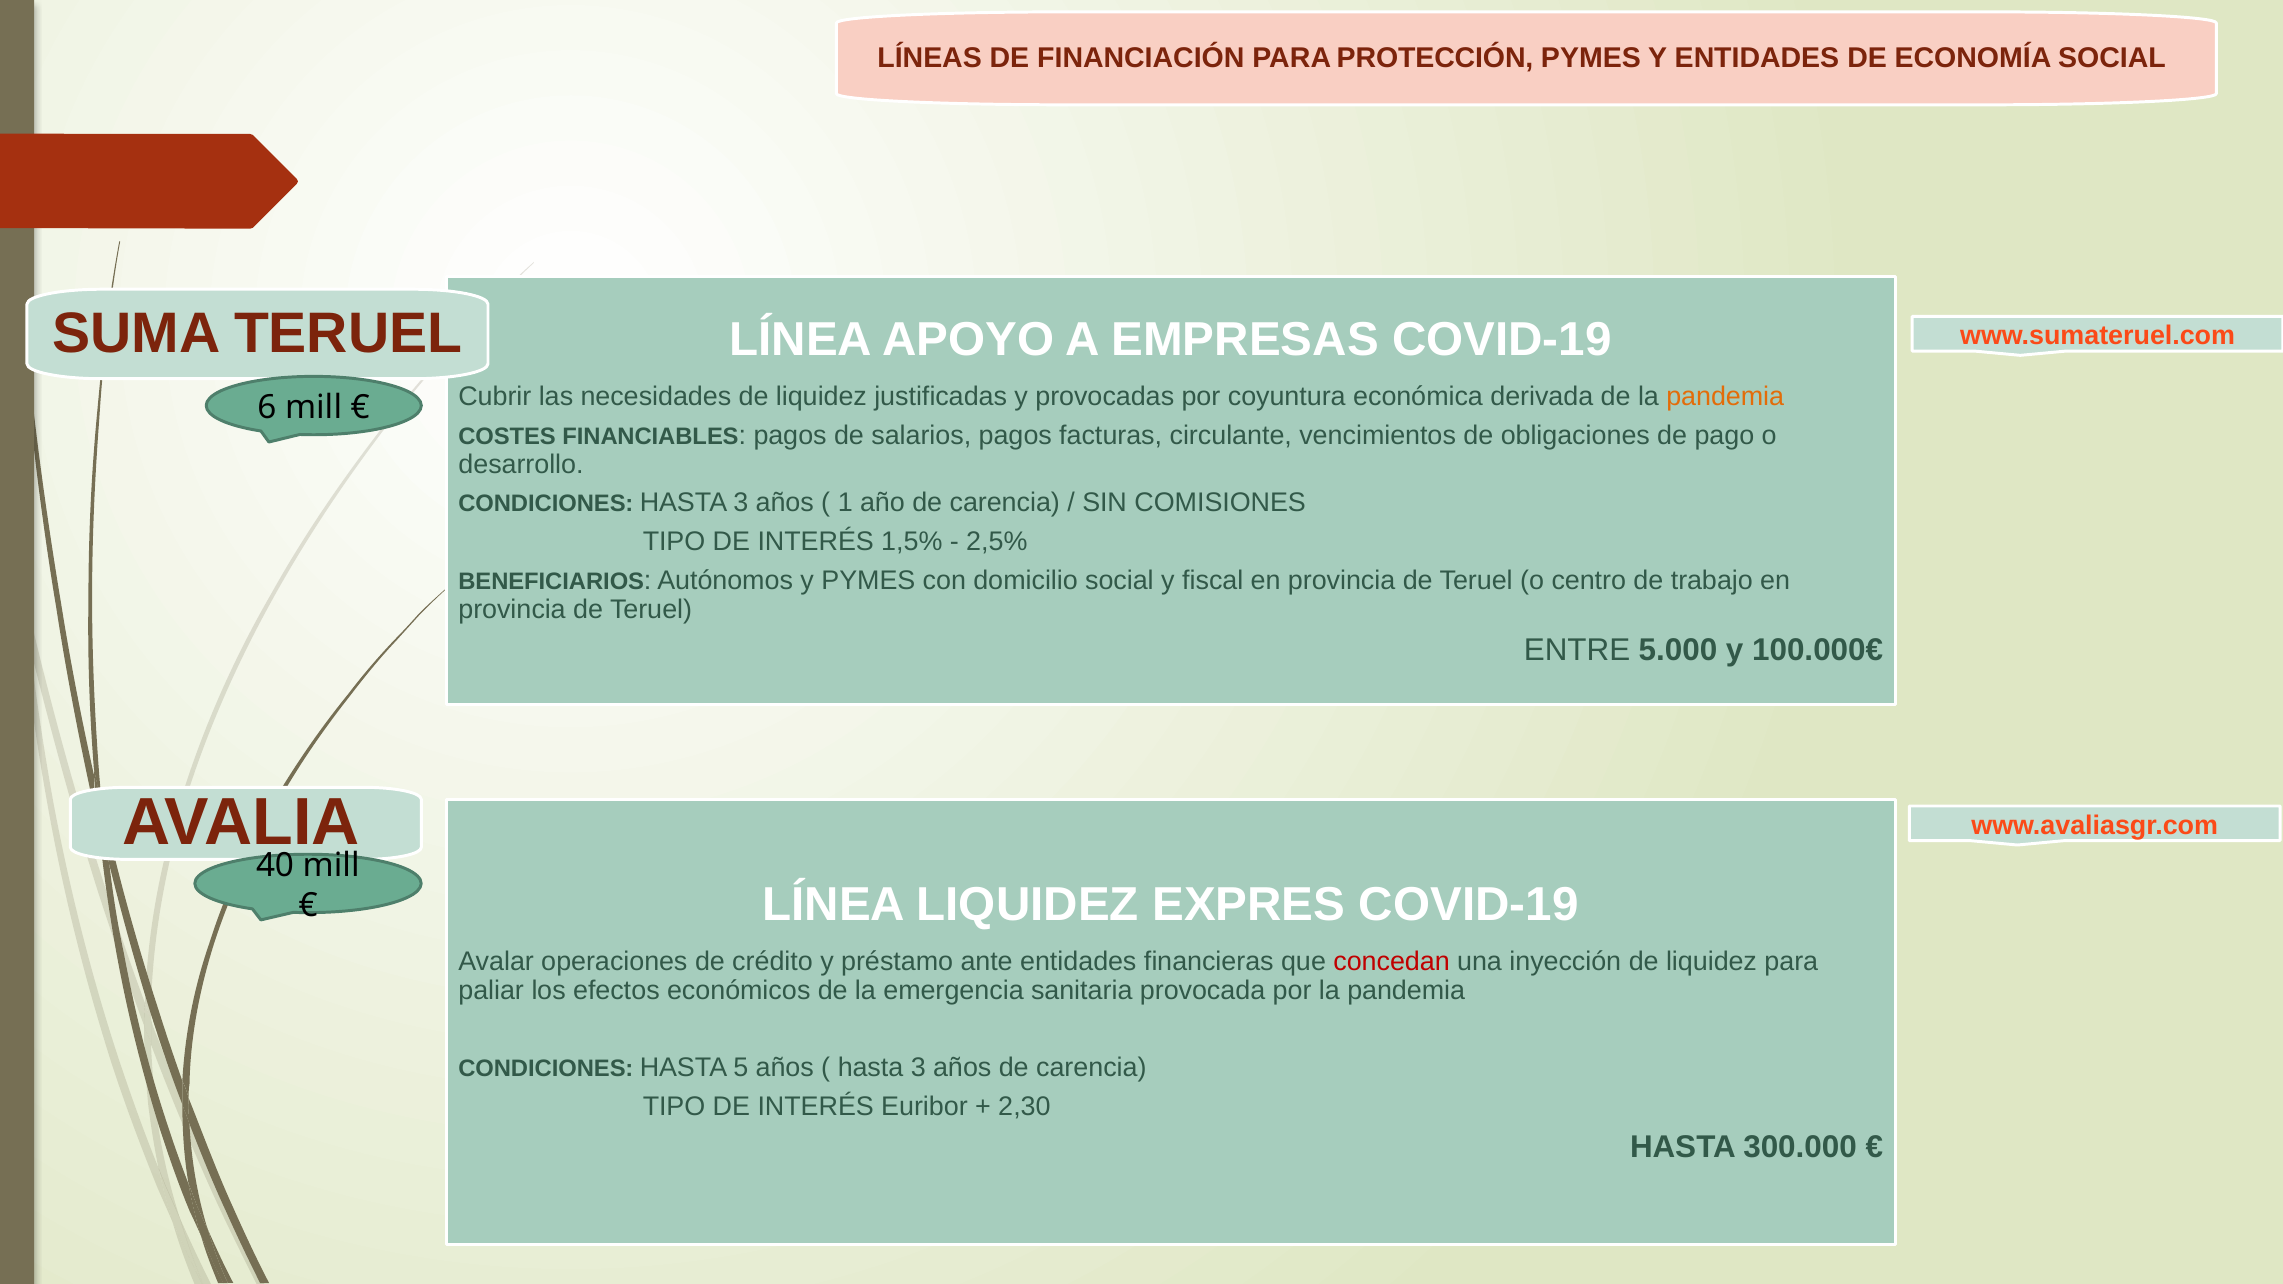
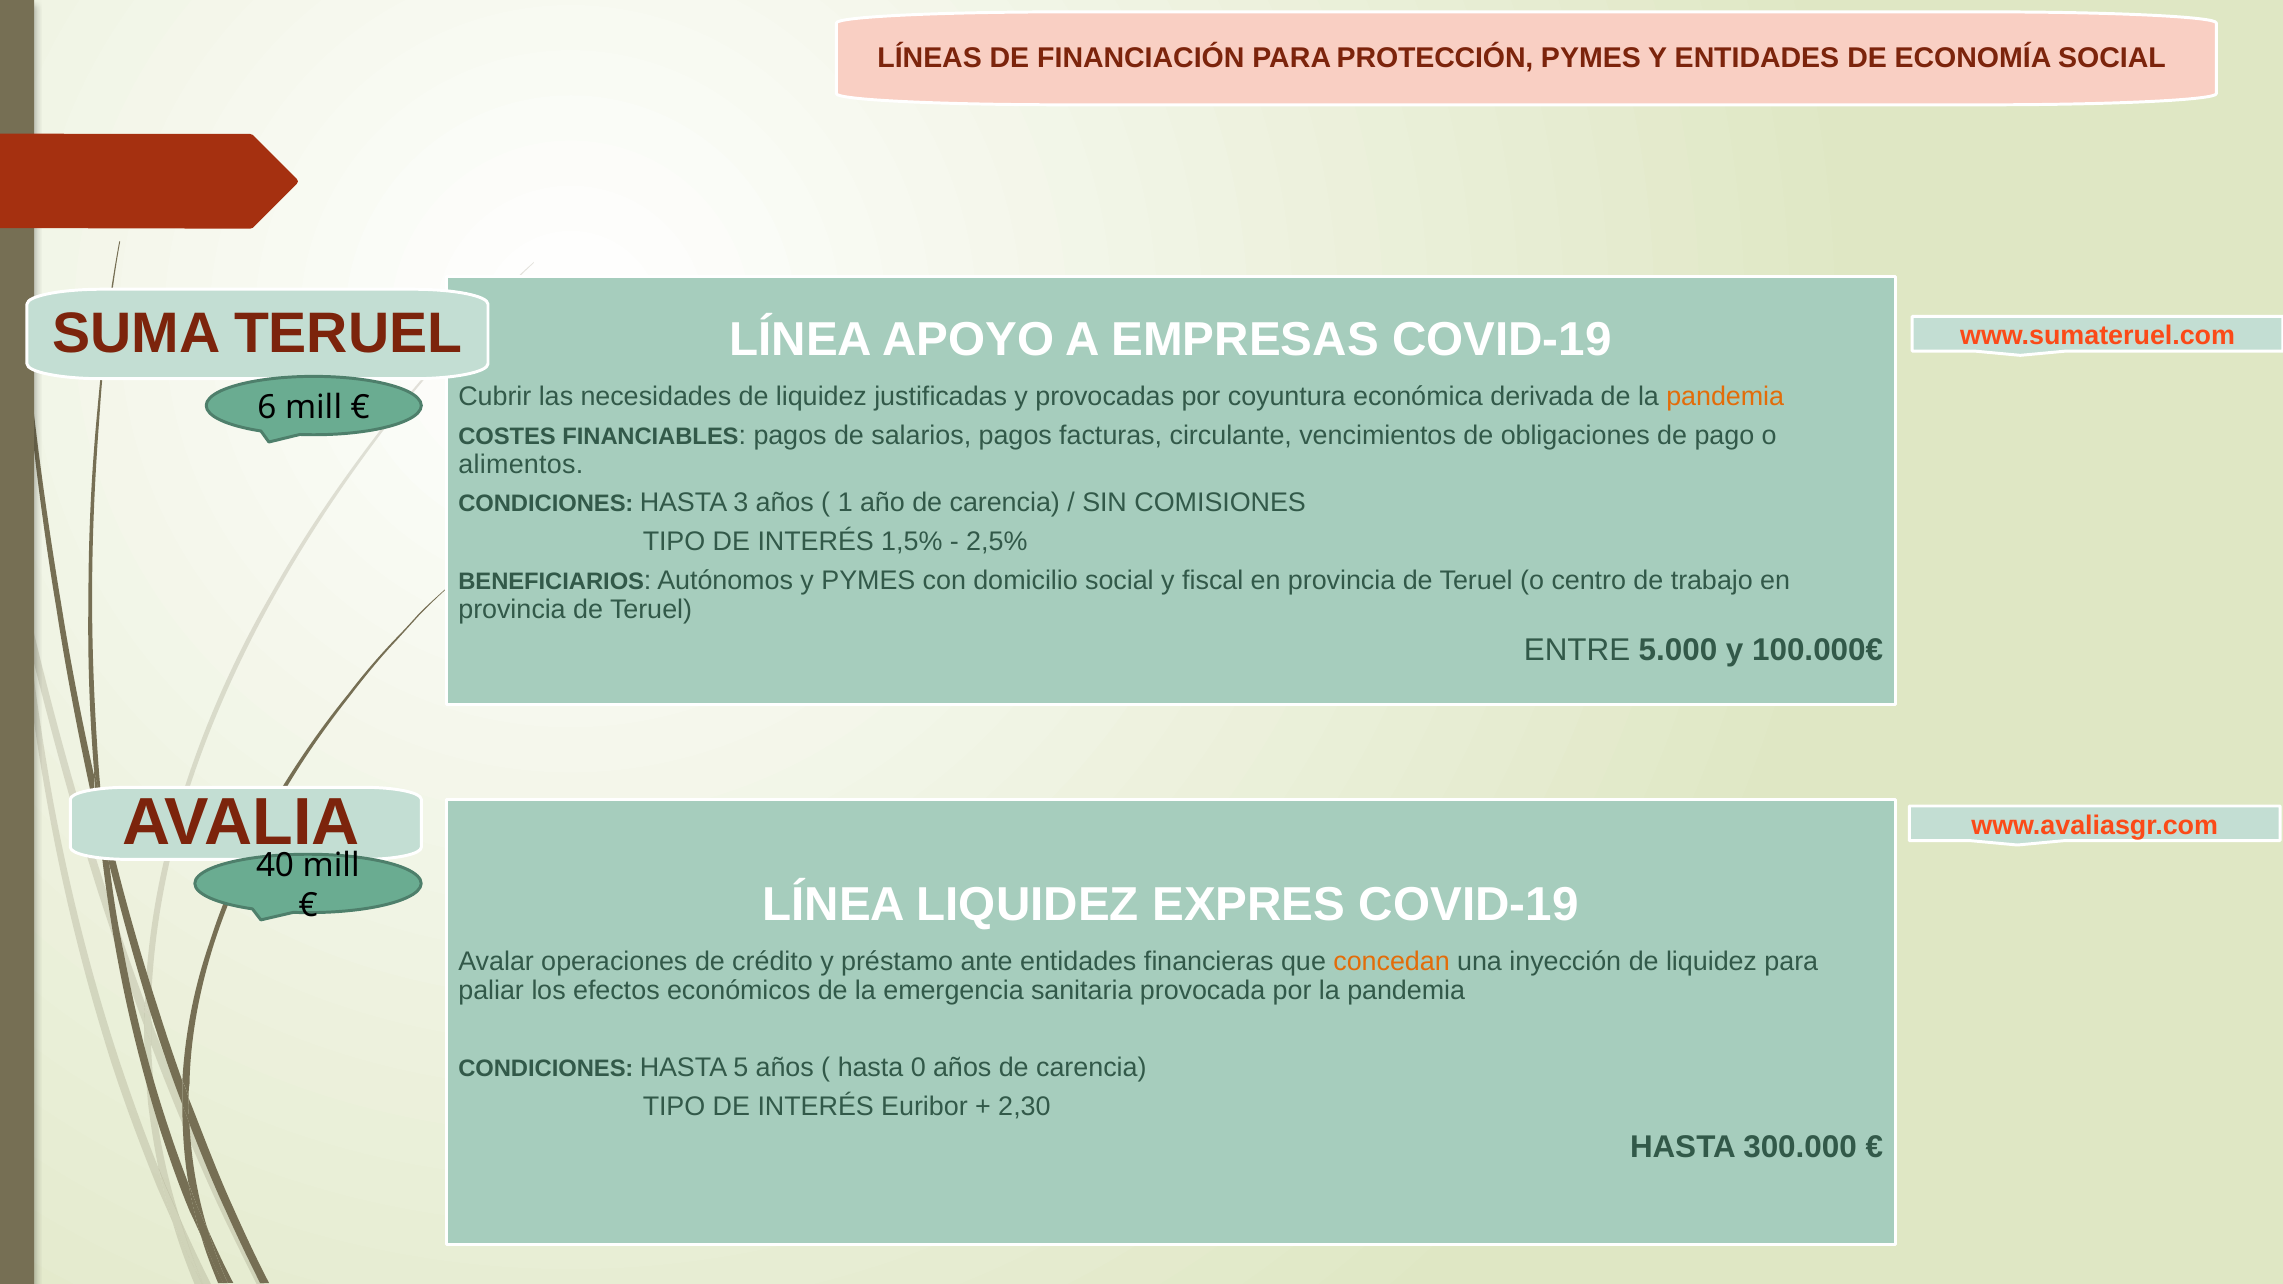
desarrollo: desarrollo -> alimentos
concedan colour: red -> orange
3 at (918, 1068): 3 -> 0
